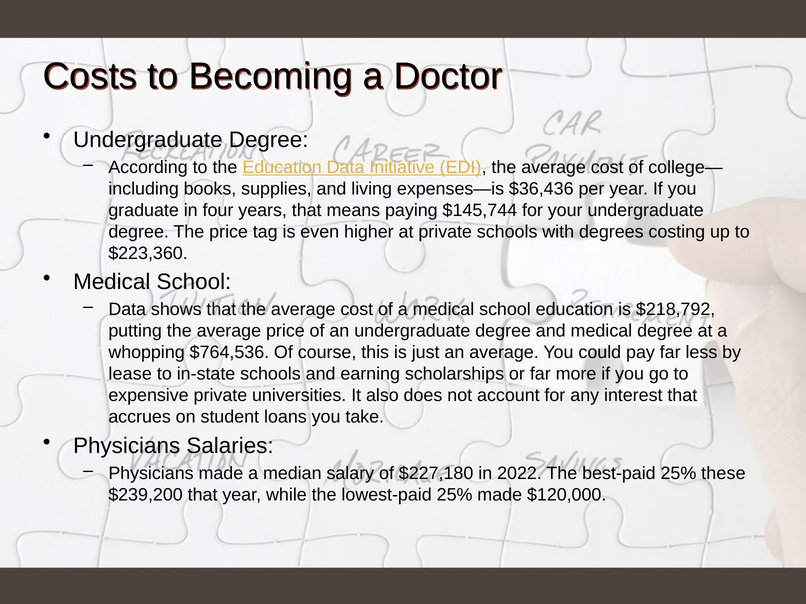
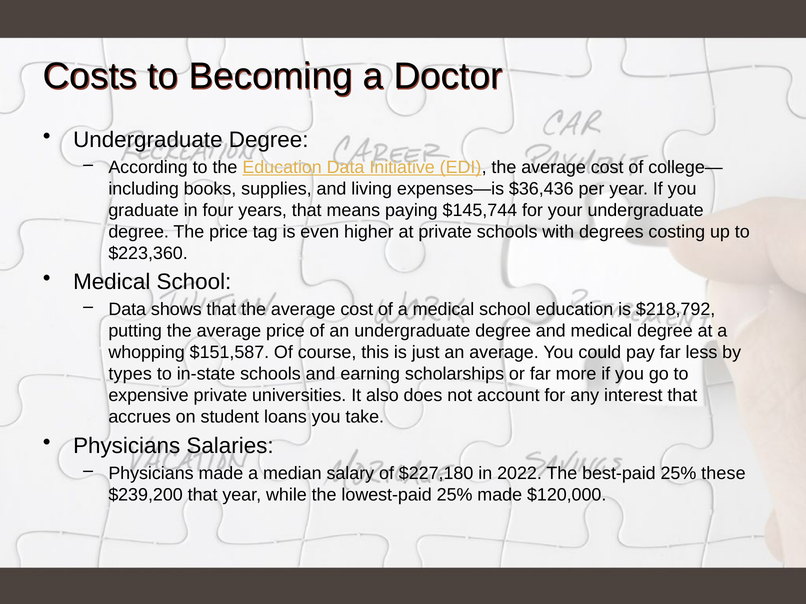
$764,536: $764,536 -> $151,587
lease: lease -> types
